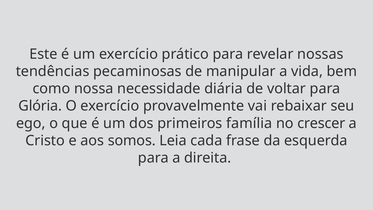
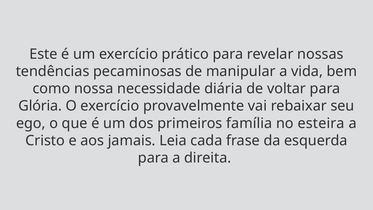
crescer: crescer -> esteira
somos: somos -> jamais
